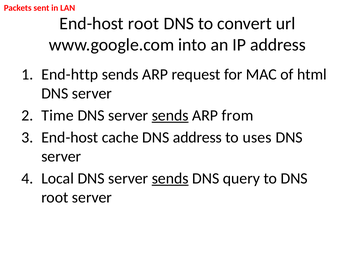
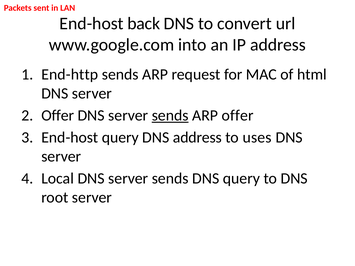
End-host root: root -> back
Time at (58, 116): Time -> Offer
ARP from: from -> offer
End-host cache: cache -> query
sends at (170, 179) underline: present -> none
